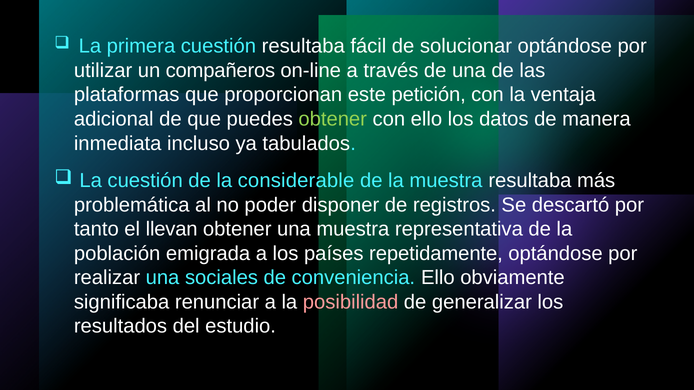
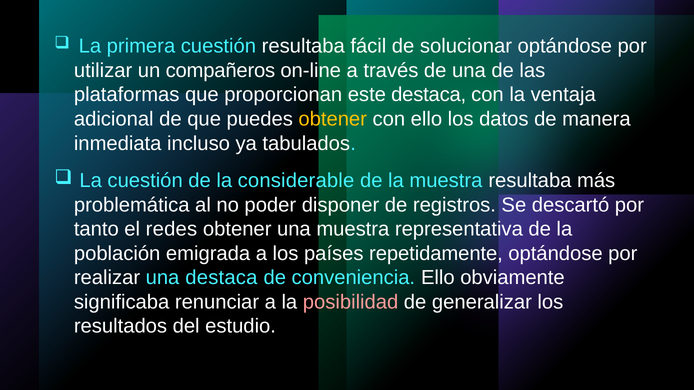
este petición: petición -> destaca
obtener at (333, 119) colour: light green -> yellow
llevan: llevan -> redes
una sociales: sociales -> destaca
